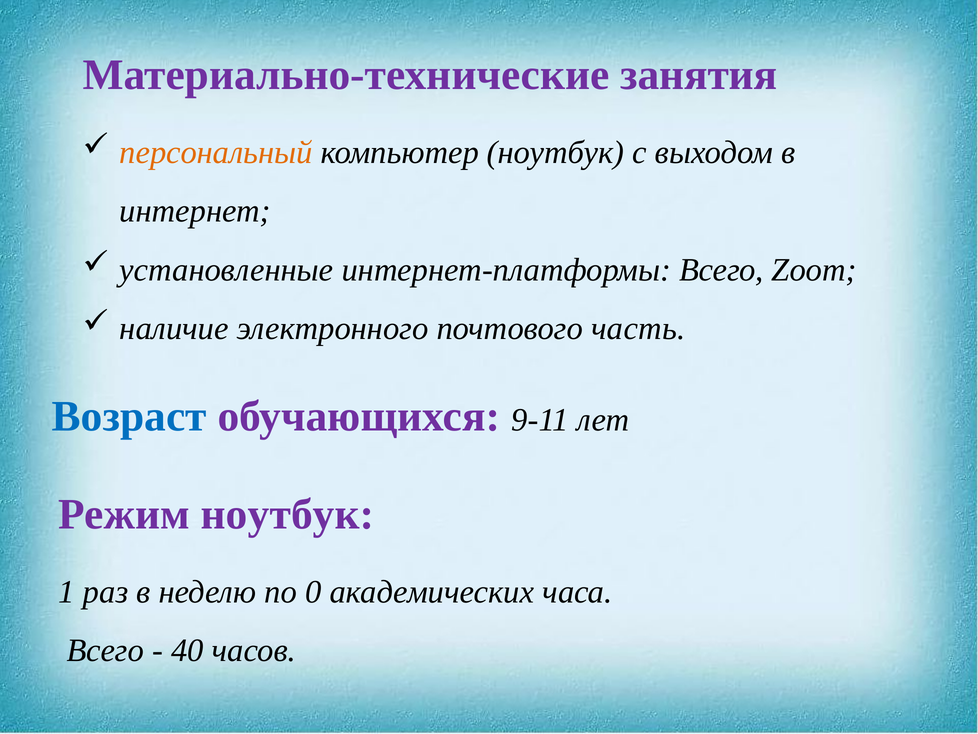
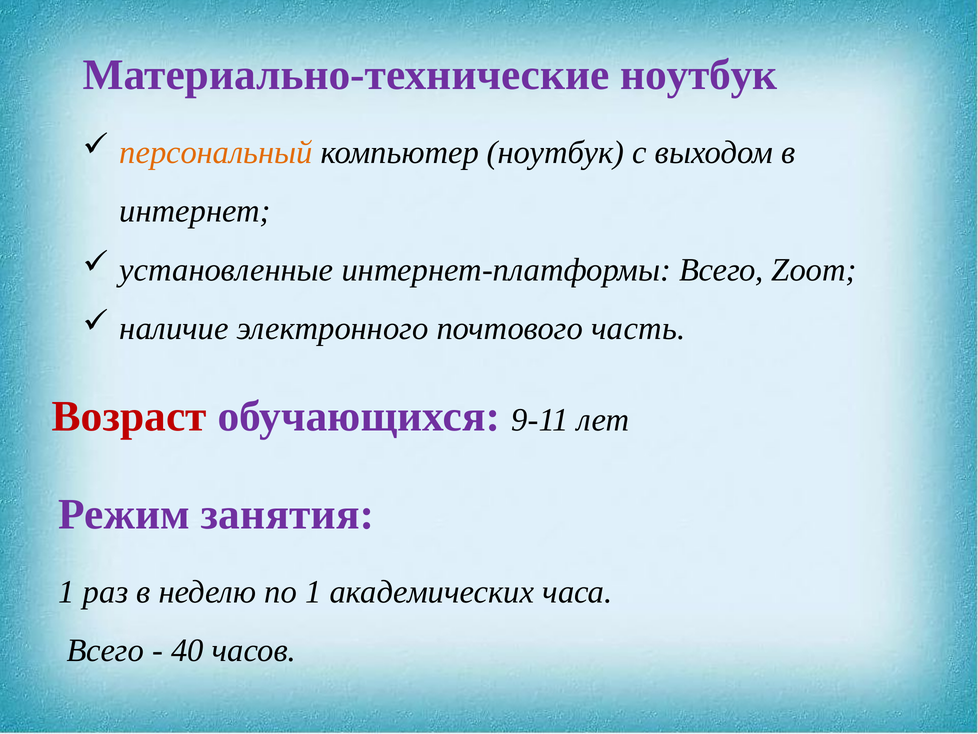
Материально-технические занятия: занятия -> ноутбук
Возраст colour: blue -> red
Режим ноутбук: ноутбук -> занятия
по 0: 0 -> 1
